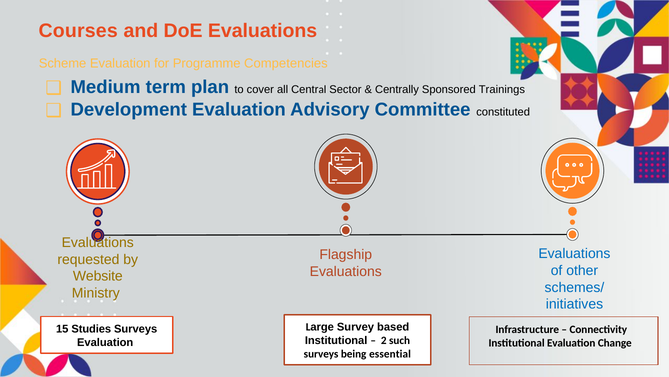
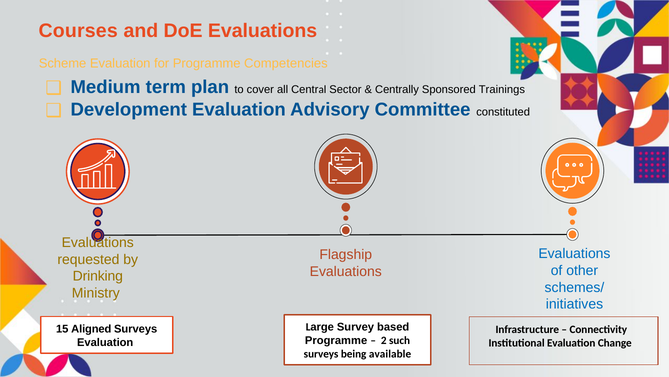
Website: Website -> Drinking
Studies: Studies -> Aligned
Institutional at (336, 340): Institutional -> Programme
essential: essential -> available
